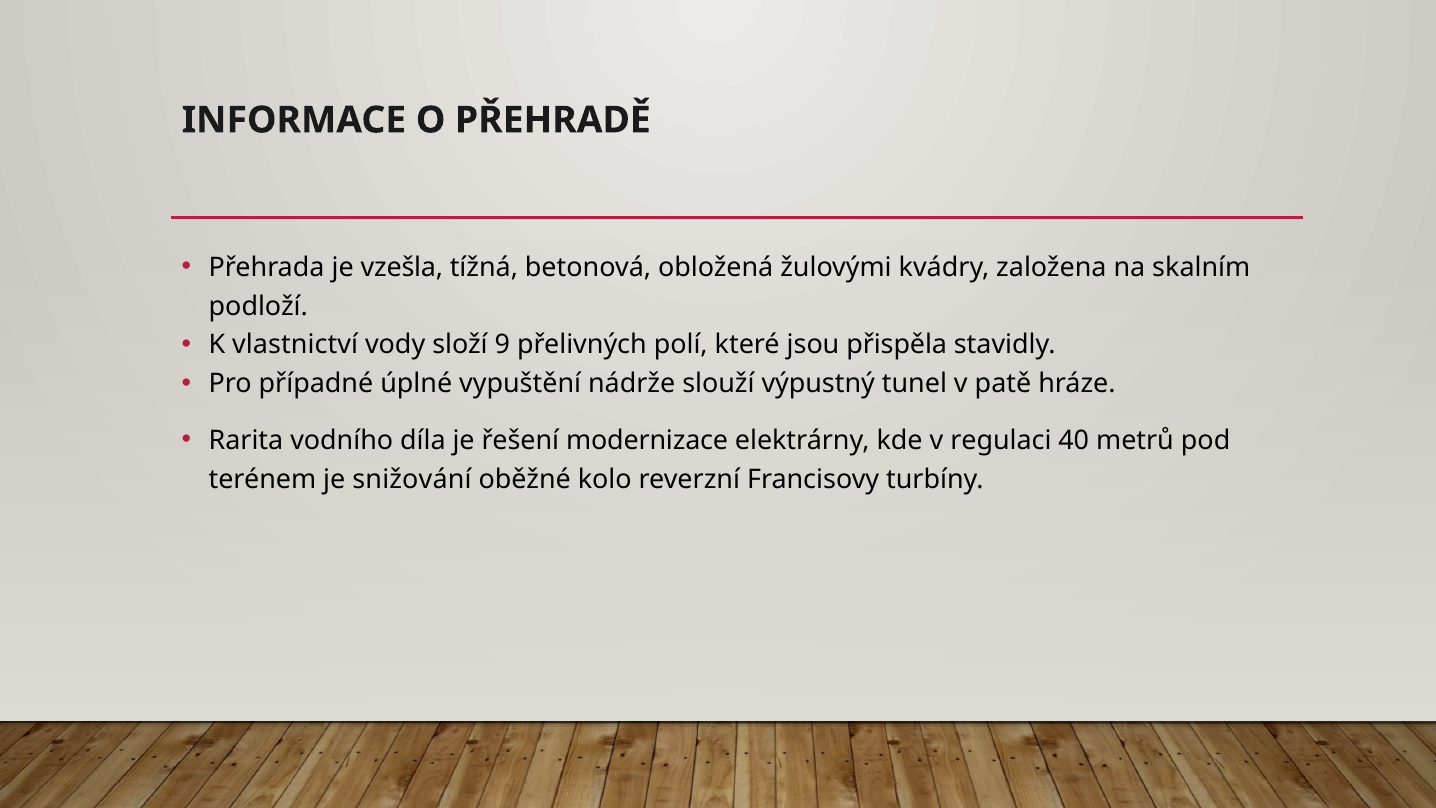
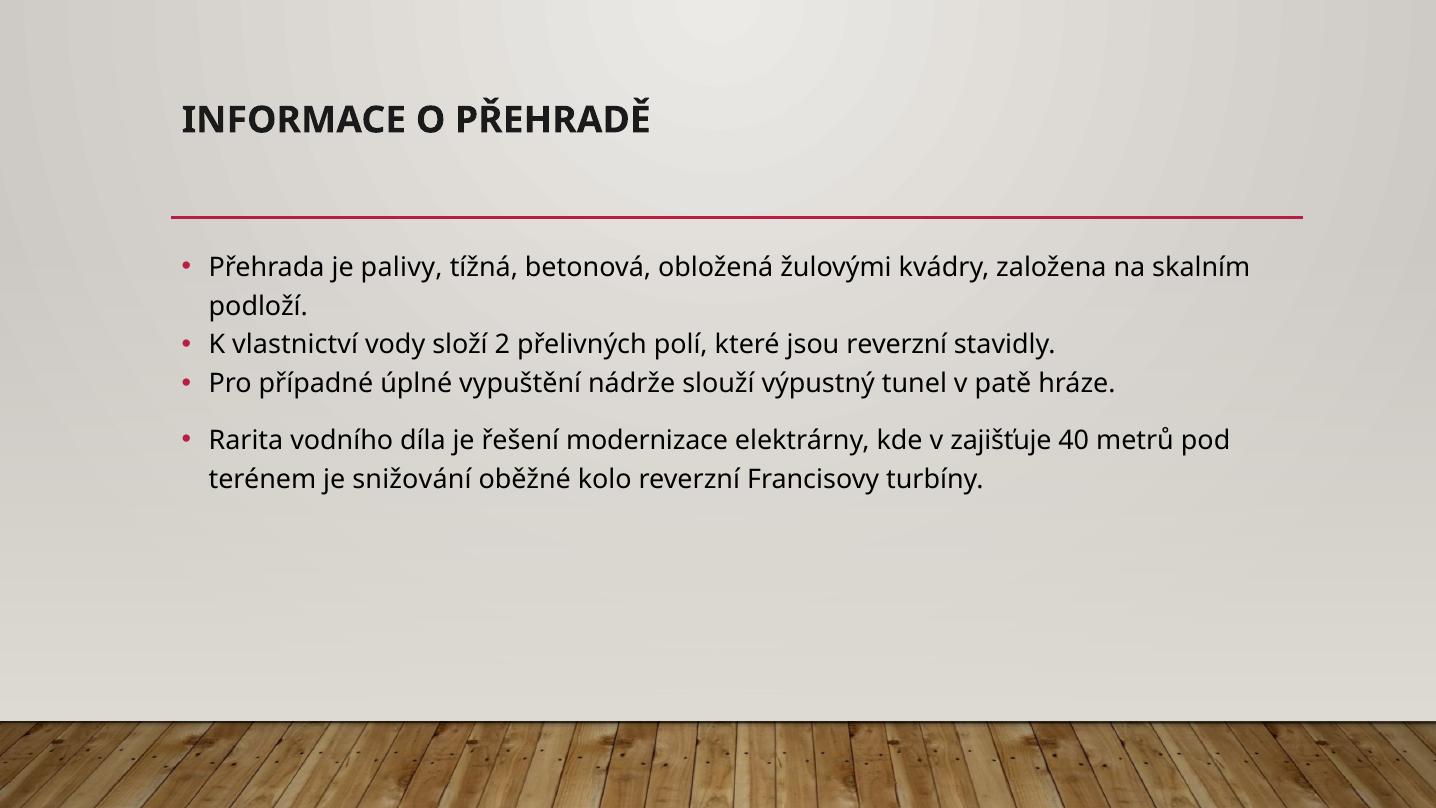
vzešla: vzešla -> palivy
9: 9 -> 2
jsou přispěla: přispěla -> reverzní
regulaci: regulaci -> zajišťuje
